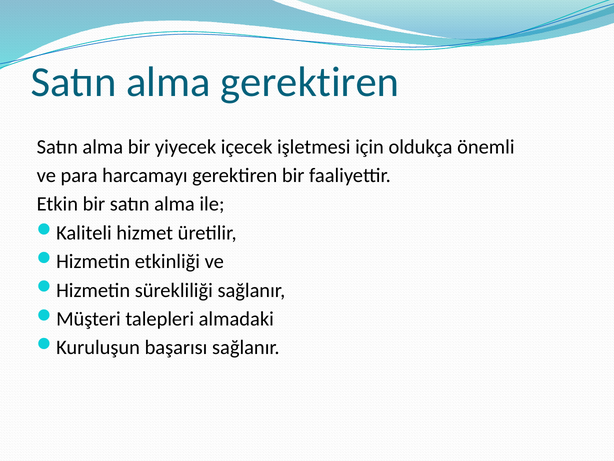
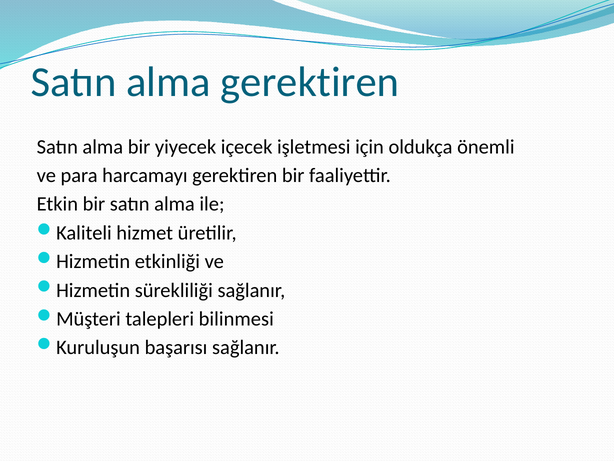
almadaki: almadaki -> bilinmesi
